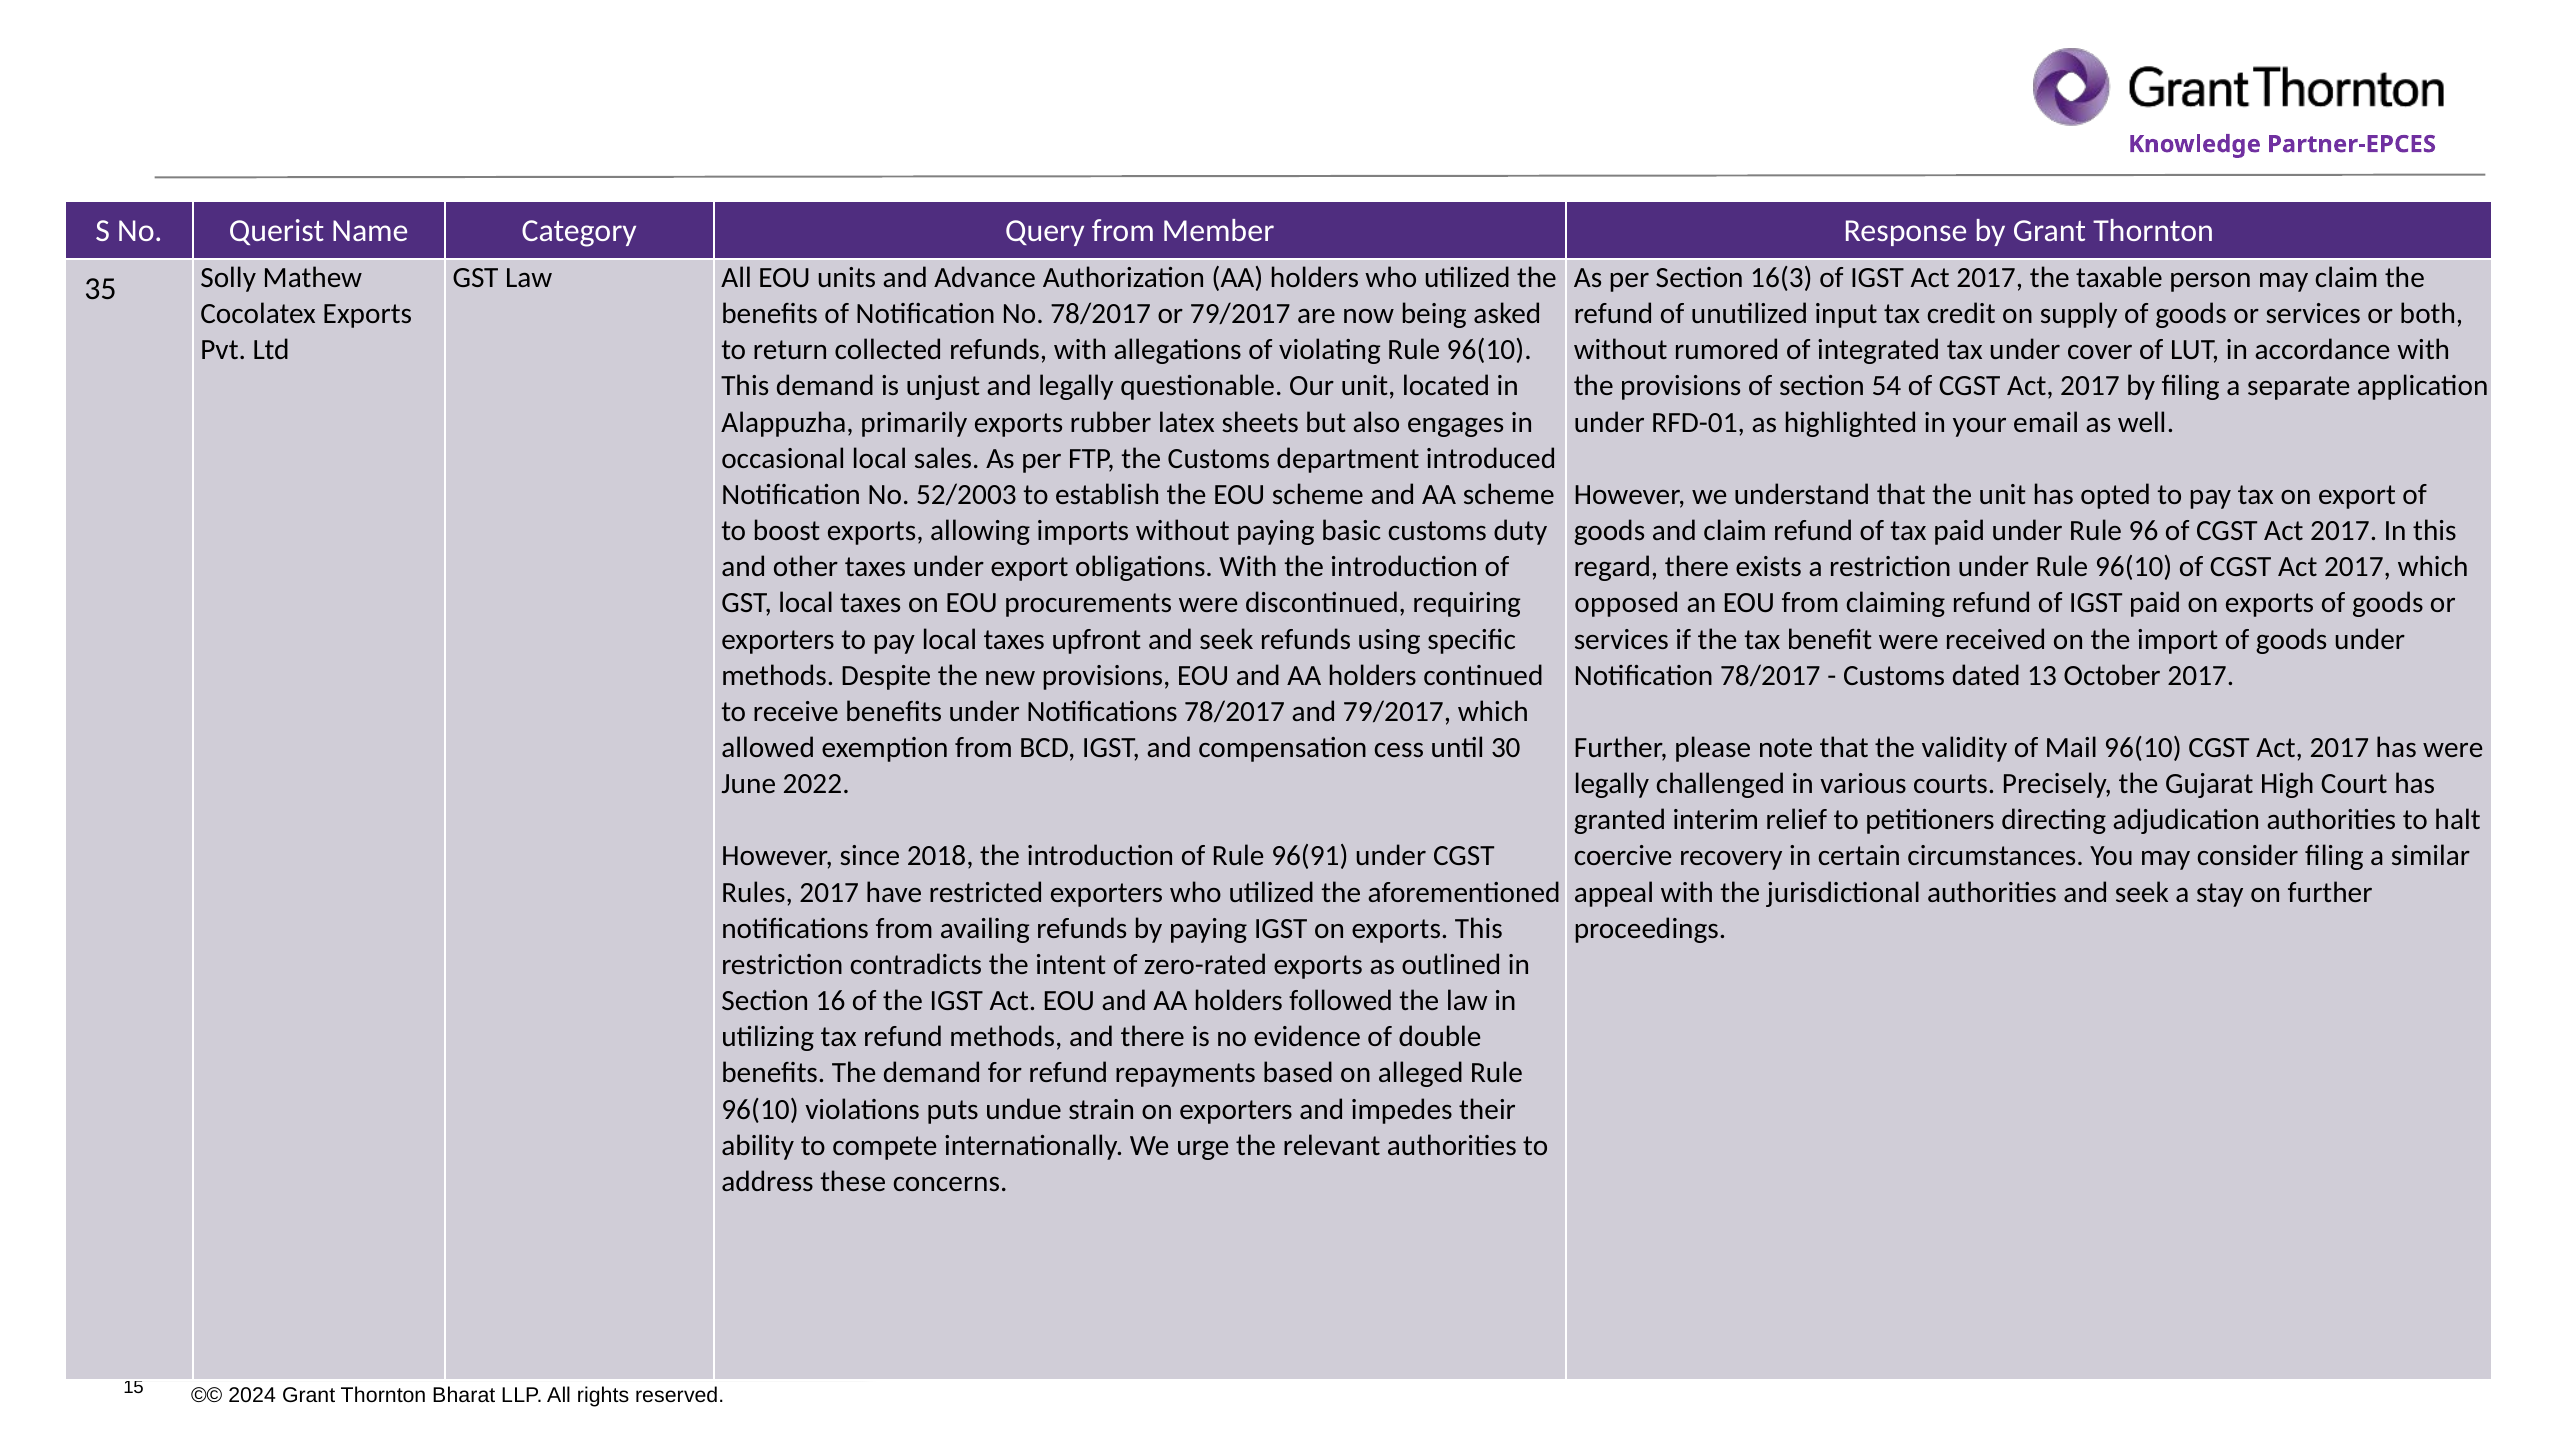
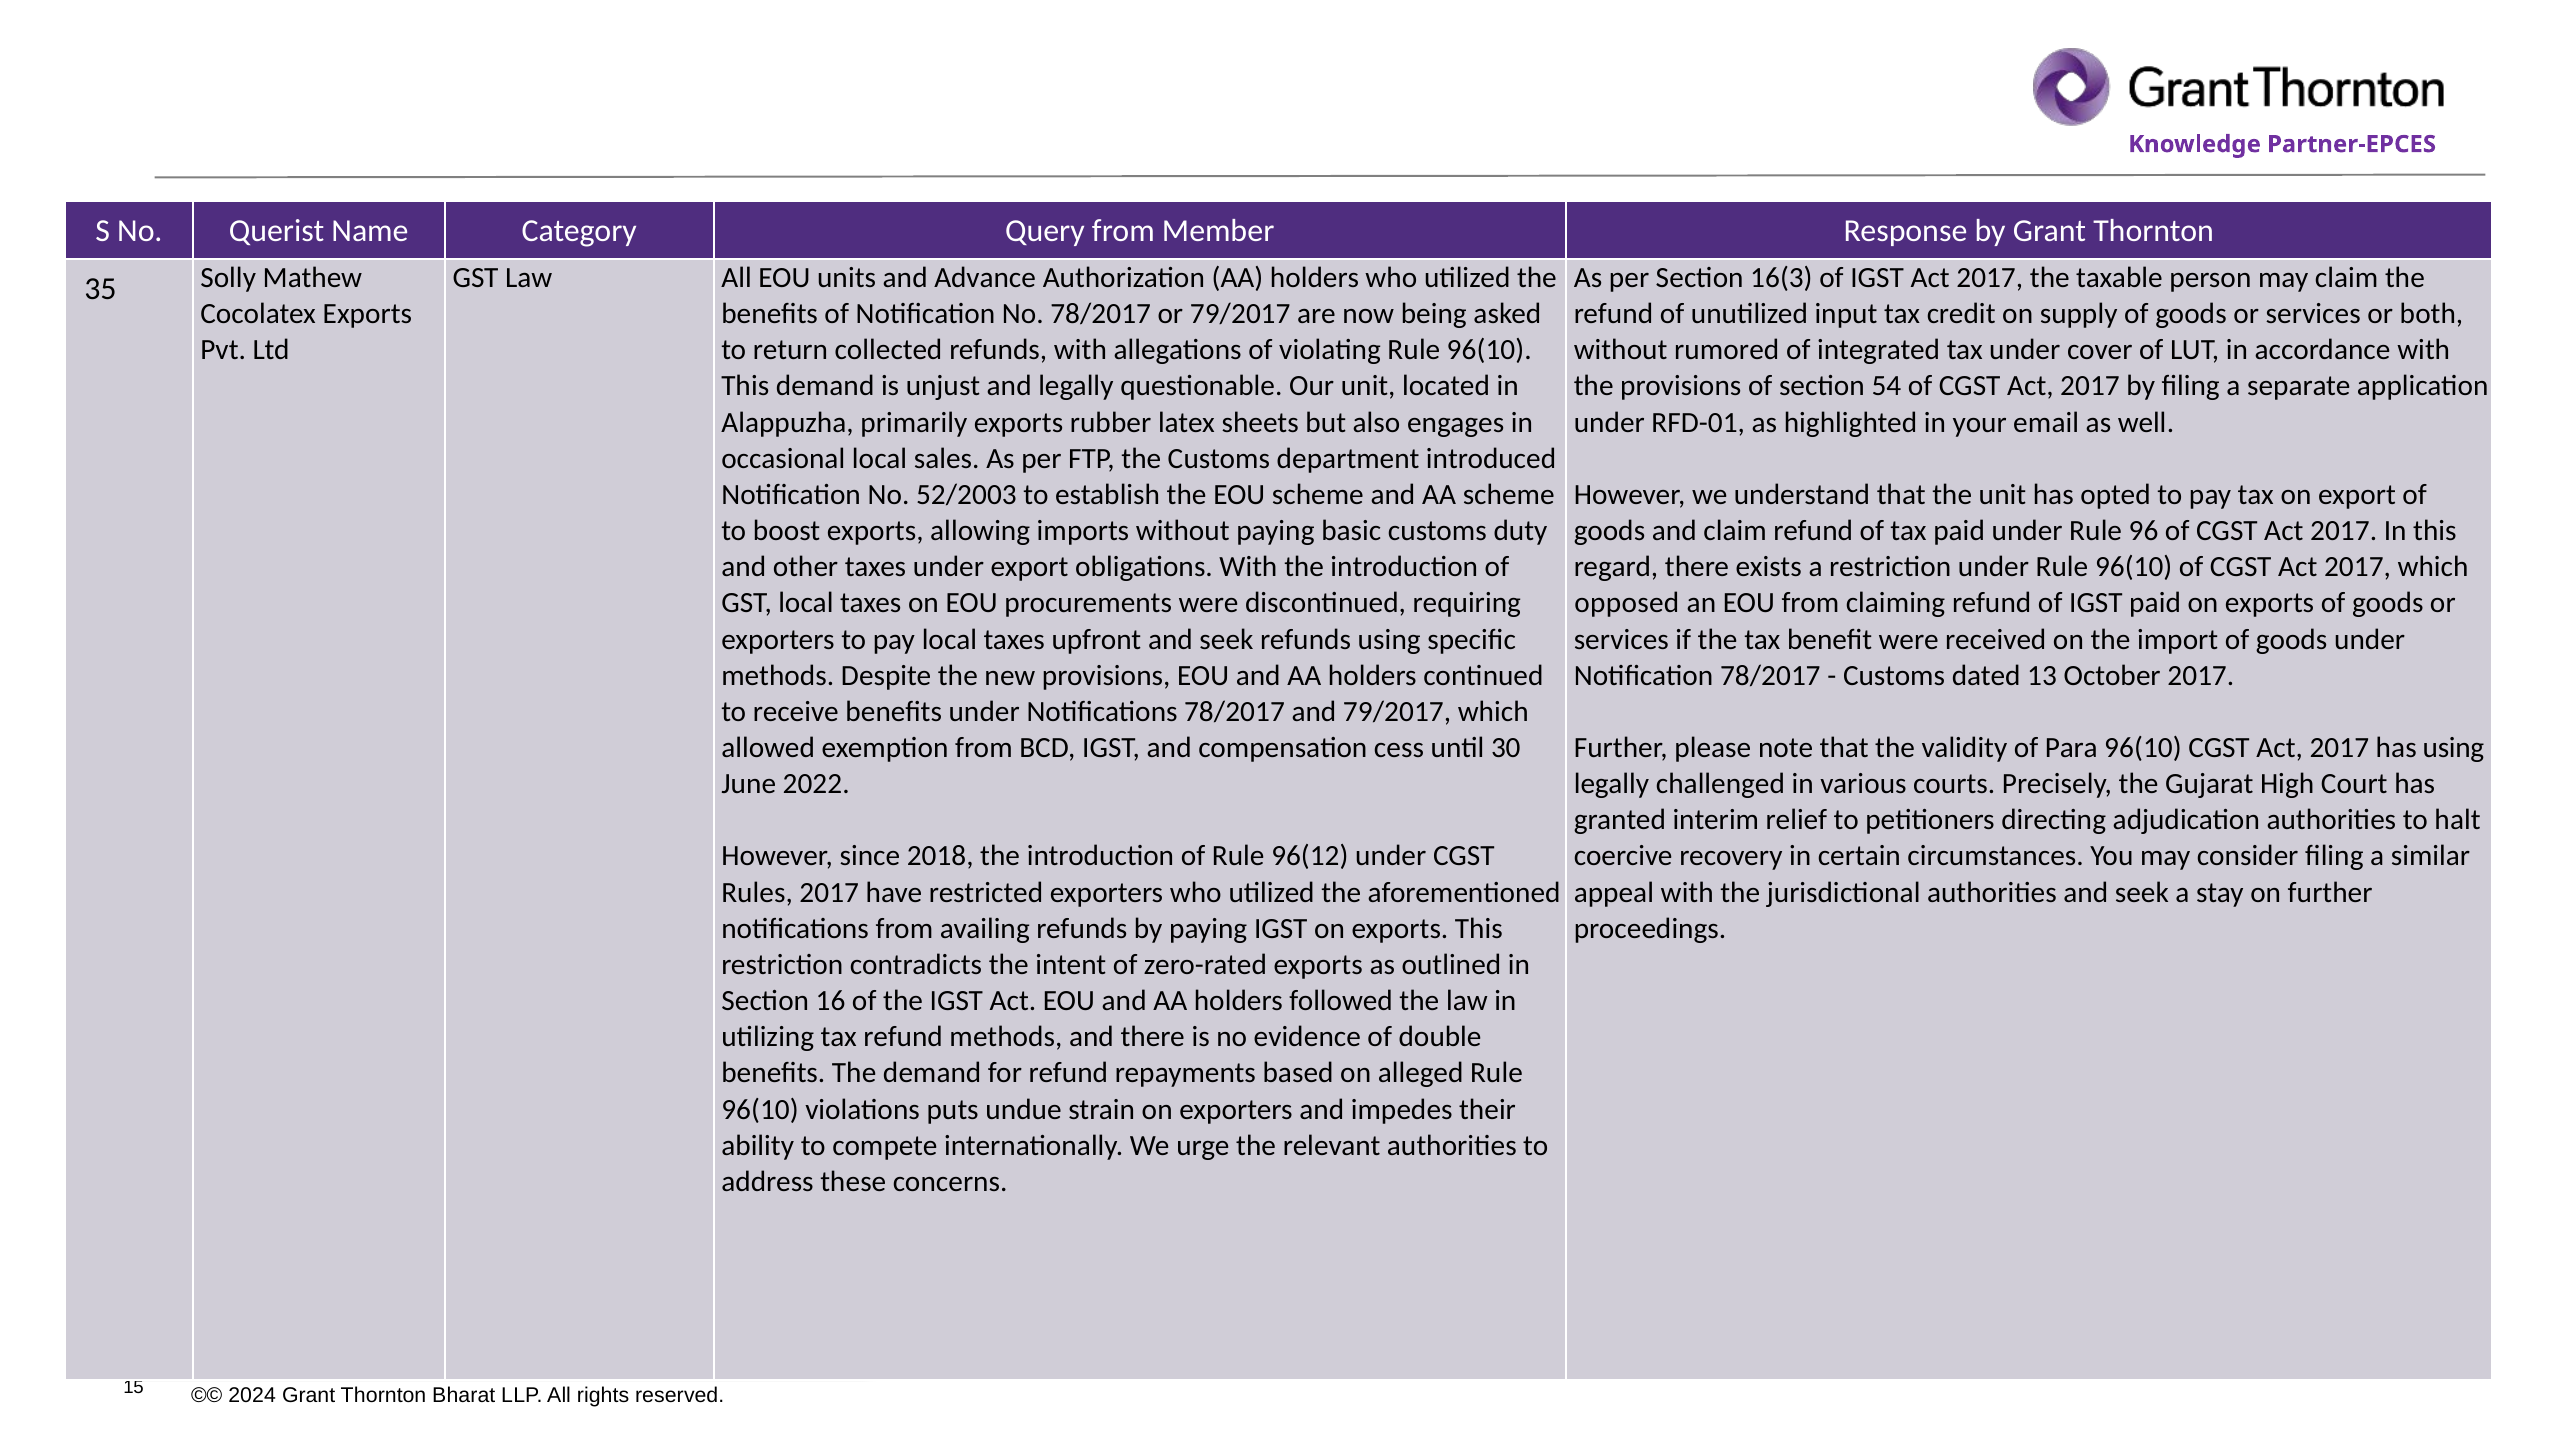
Mail: Mail -> Para
has were: were -> using
96(91: 96(91 -> 96(12
